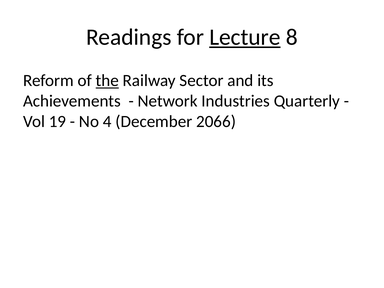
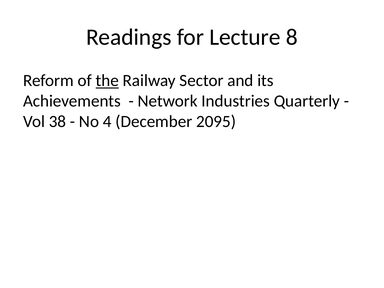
Lecture underline: present -> none
19: 19 -> 38
2066: 2066 -> 2095
